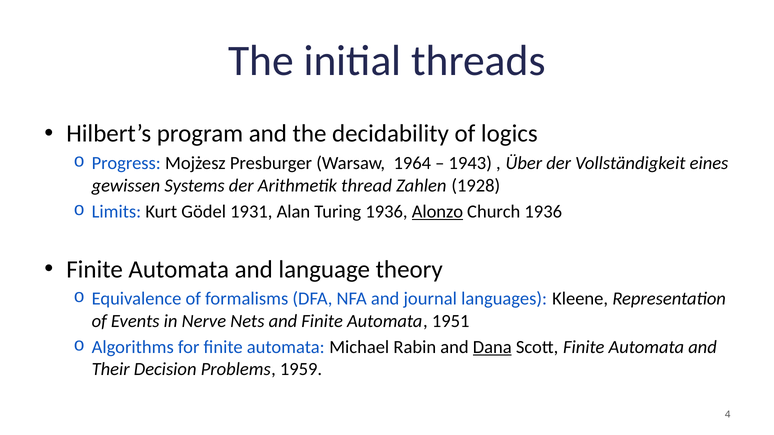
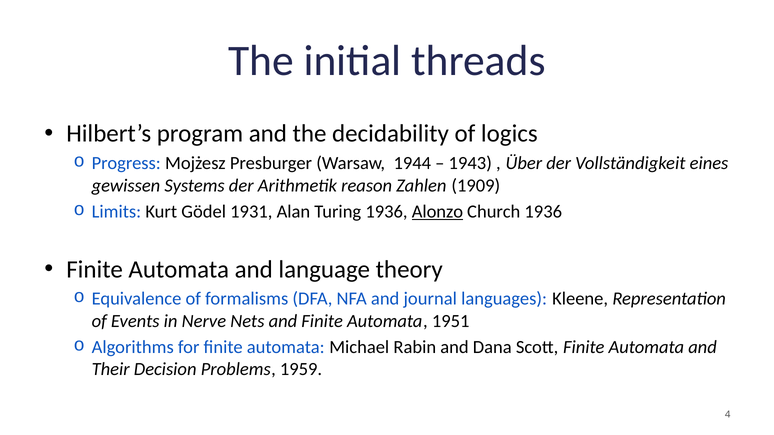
1964: 1964 -> 1944
thread: thread -> reason
1928: 1928 -> 1909
Dana underline: present -> none
